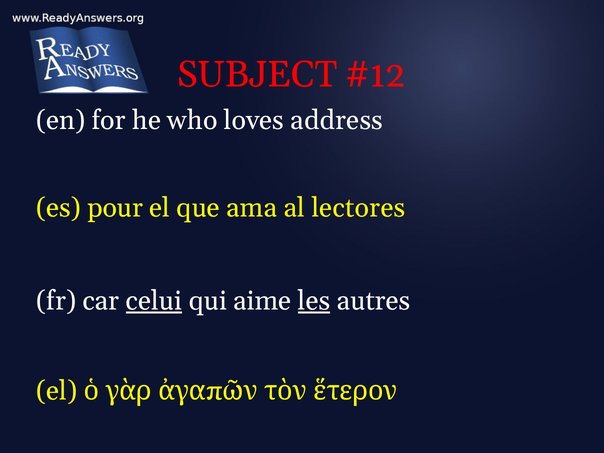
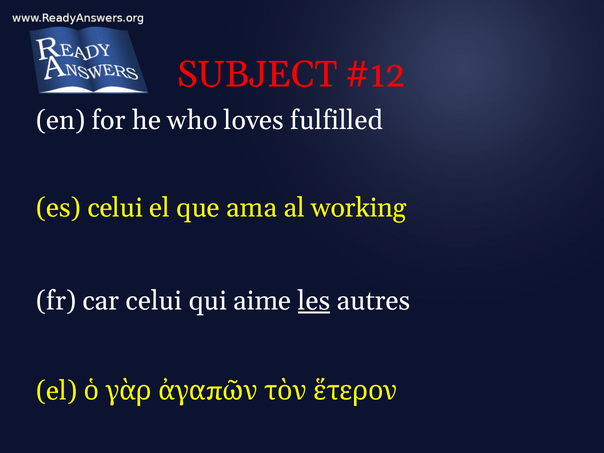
address: address -> fulfilled
es pour: pour -> celui
lectores: lectores -> working
celui at (154, 301) underline: present -> none
